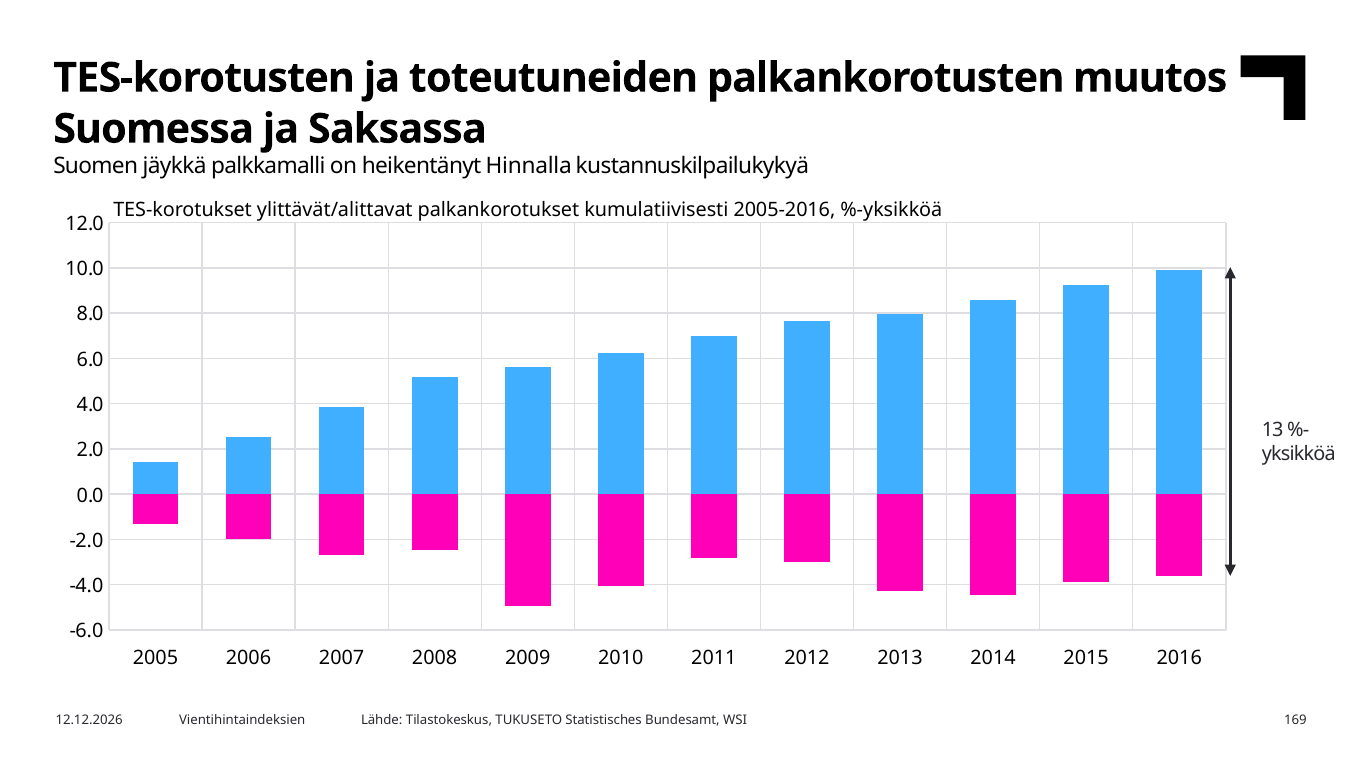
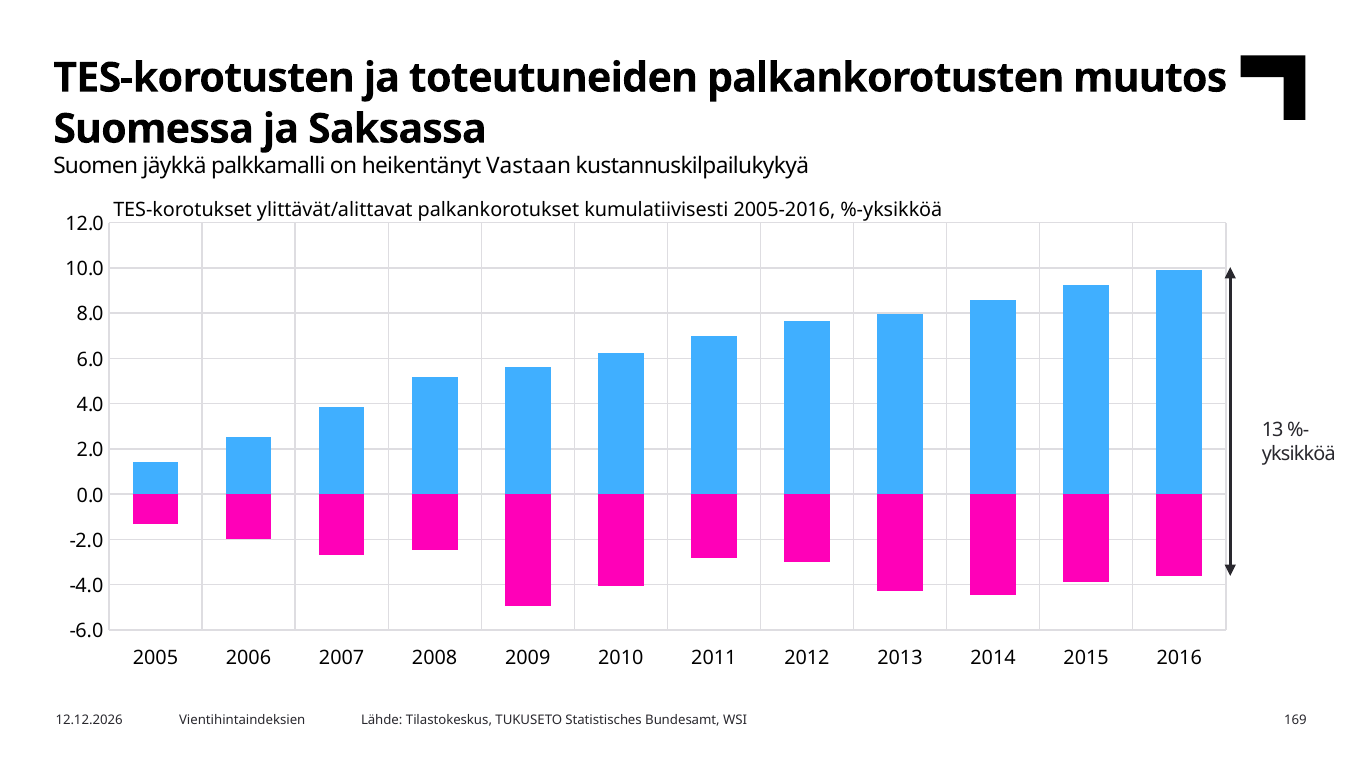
Hinnalla: Hinnalla -> Vastaan
